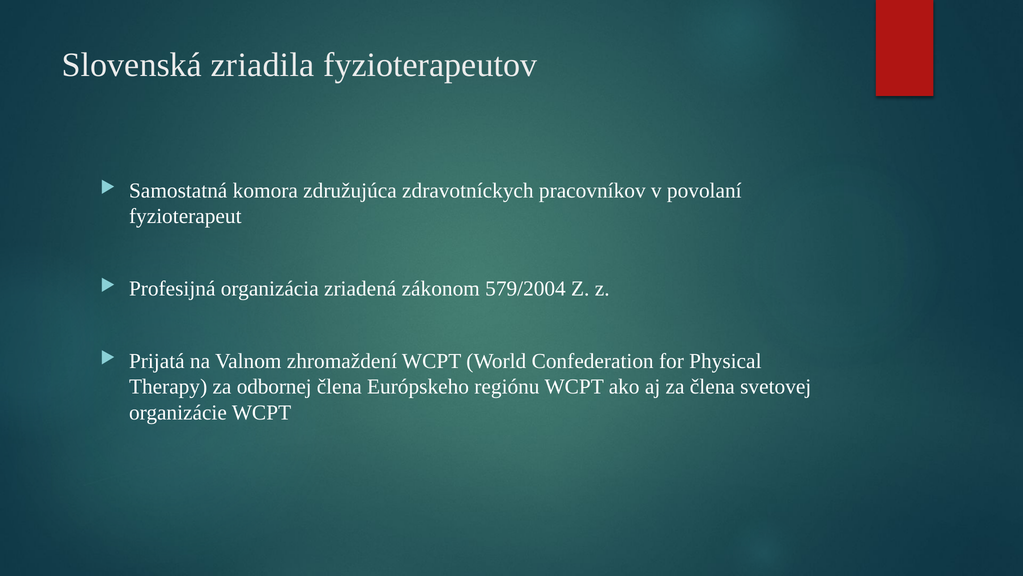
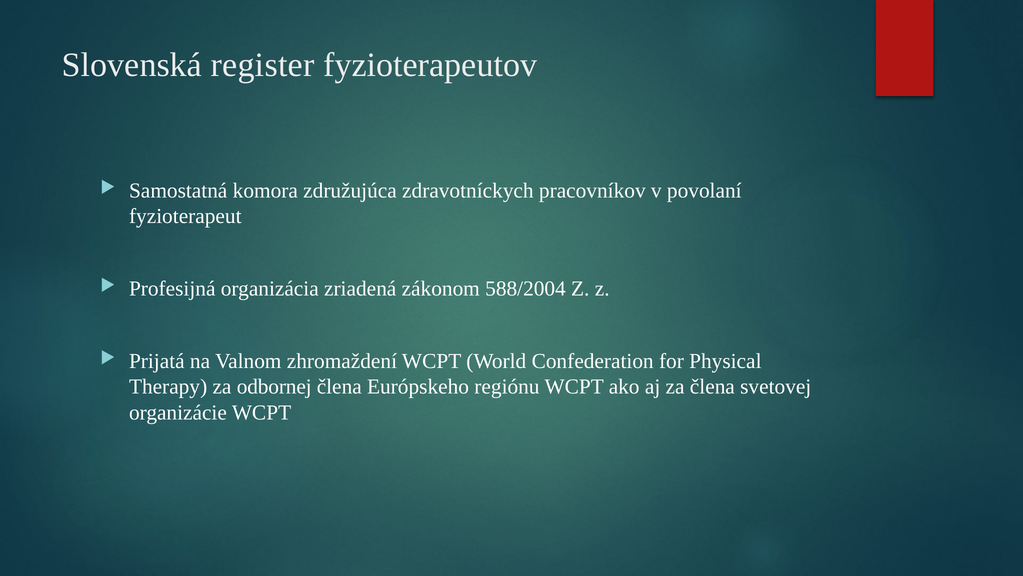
zriadila: zriadila -> register
579/2004: 579/2004 -> 588/2004
